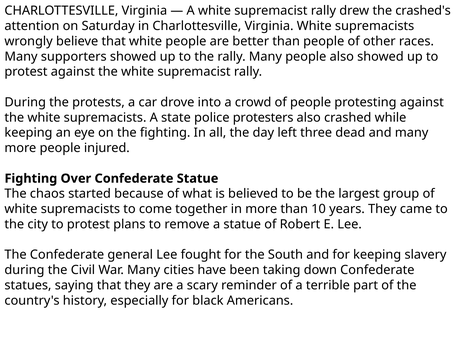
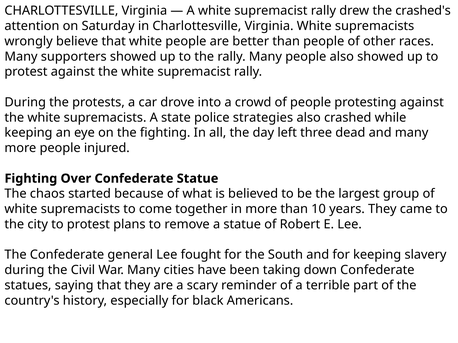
protesters: protesters -> strategies
